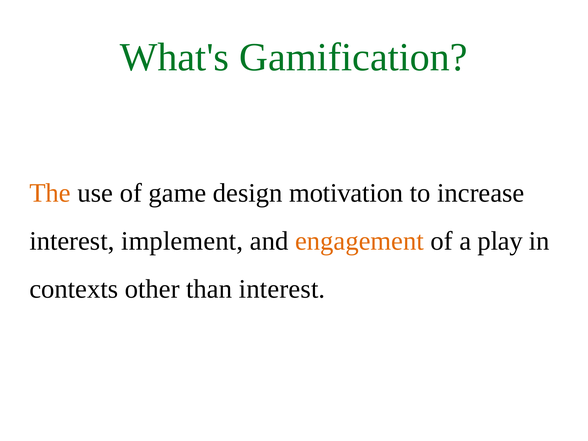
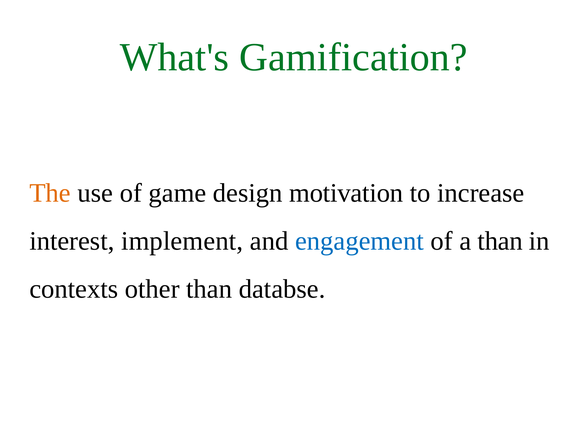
engagement colour: orange -> blue
a play: play -> than
than interest: interest -> databse
